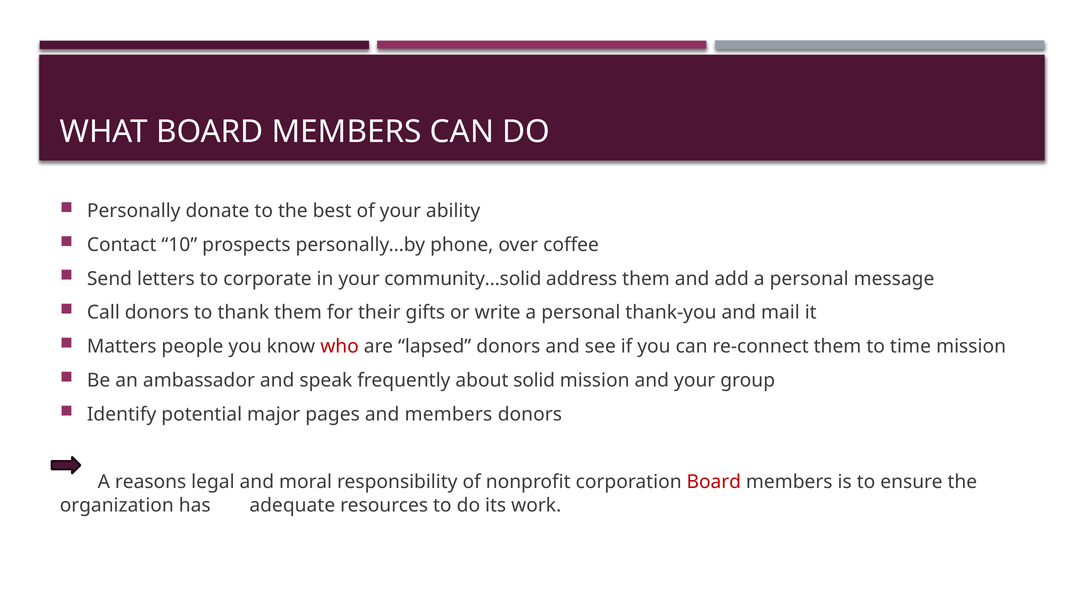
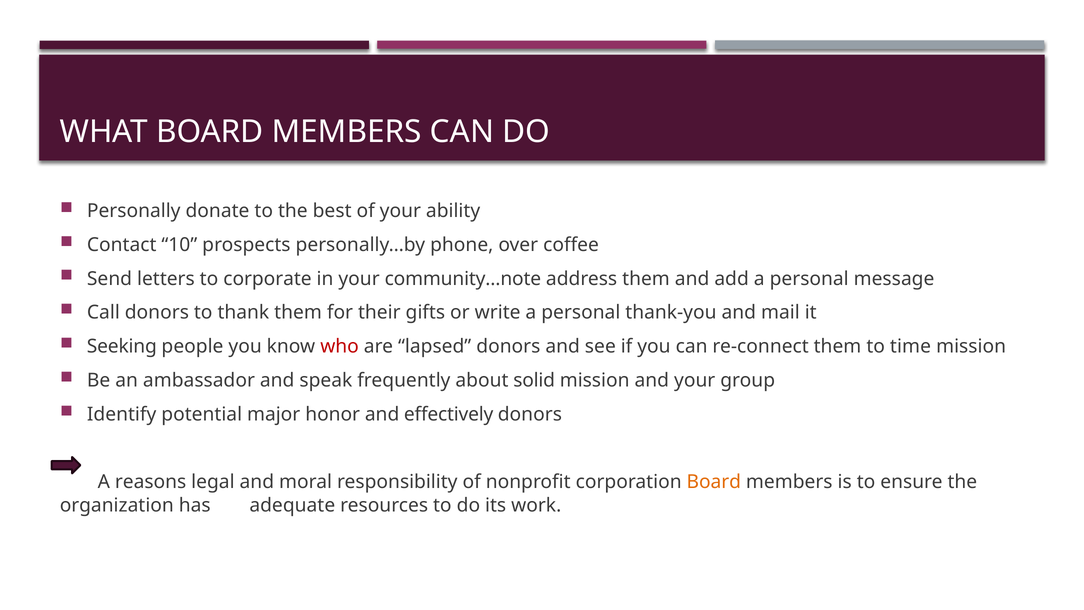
community…solid: community…solid -> community…note
Matters: Matters -> Seeking
pages: pages -> honor
and members: members -> effectively
Board at (714, 482) colour: red -> orange
